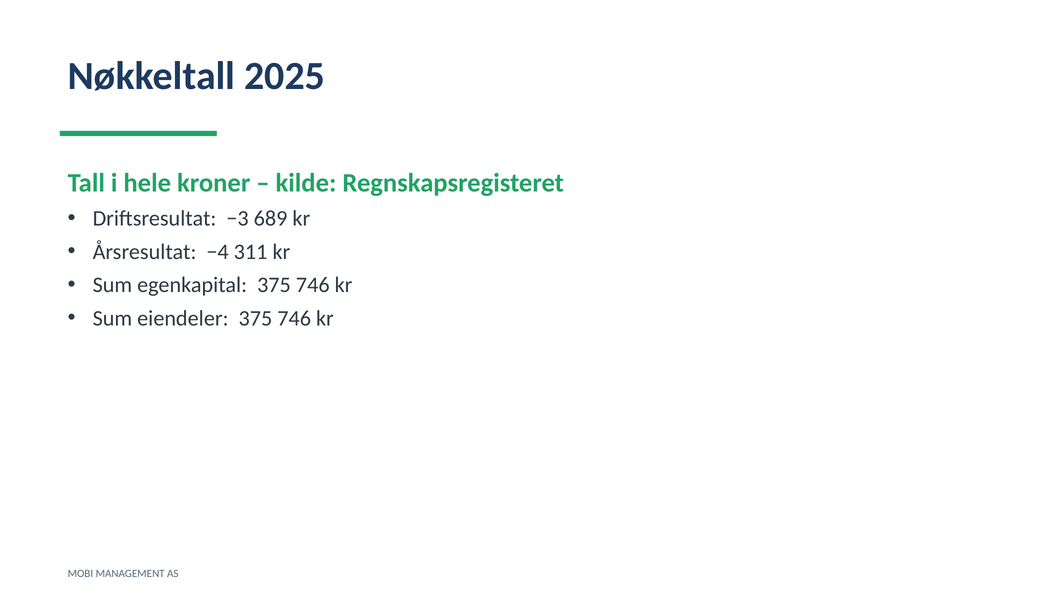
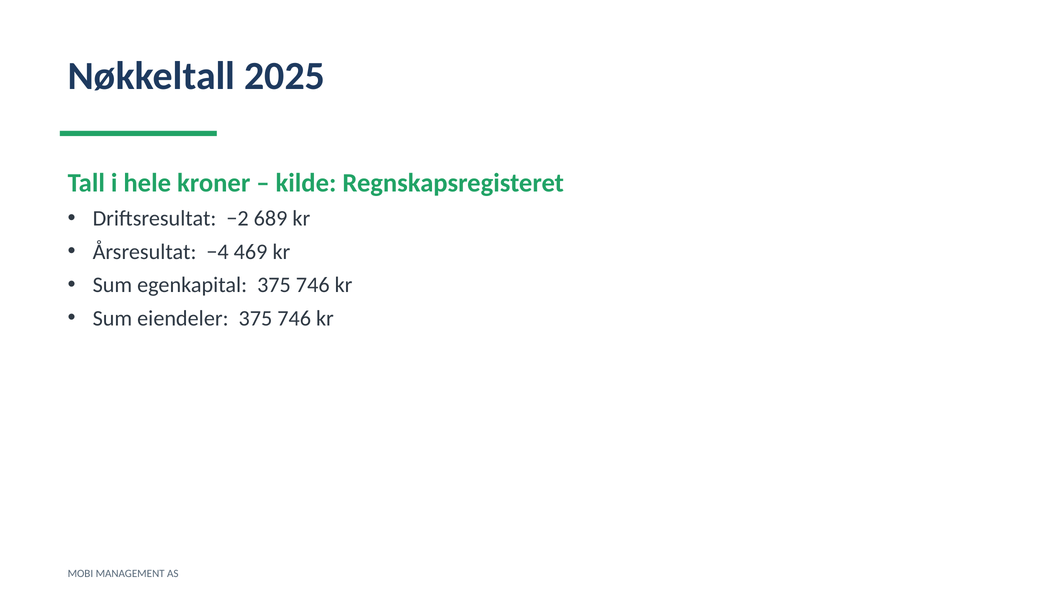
−3: −3 -> −2
311: 311 -> 469
